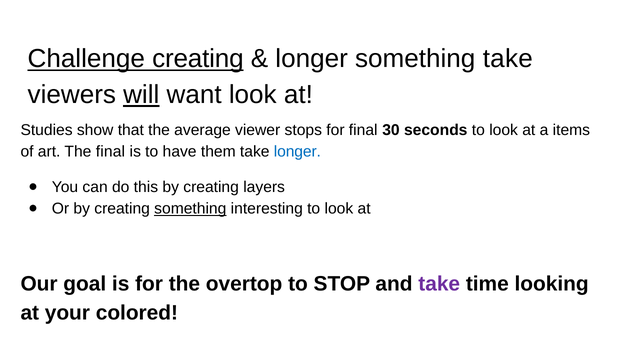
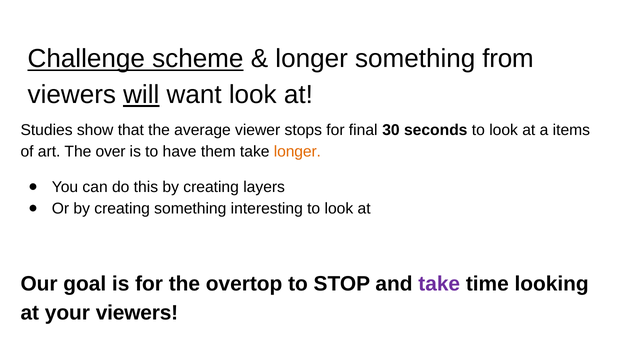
Challenge creating: creating -> scheme
something take: take -> from
The final: final -> over
longer at (297, 152) colour: blue -> orange
something at (190, 209) underline: present -> none
your colored: colored -> viewers
